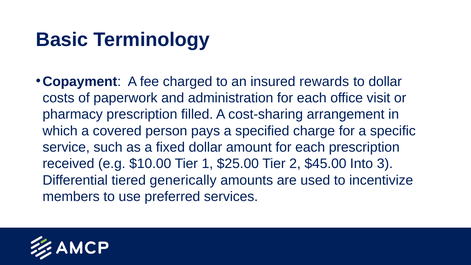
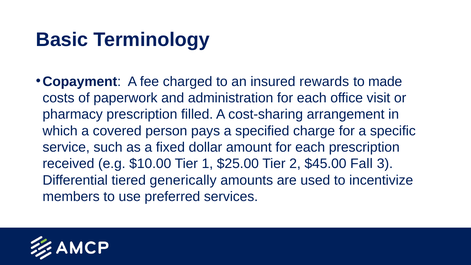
to dollar: dollar -> made
Into: Into -> Fall
